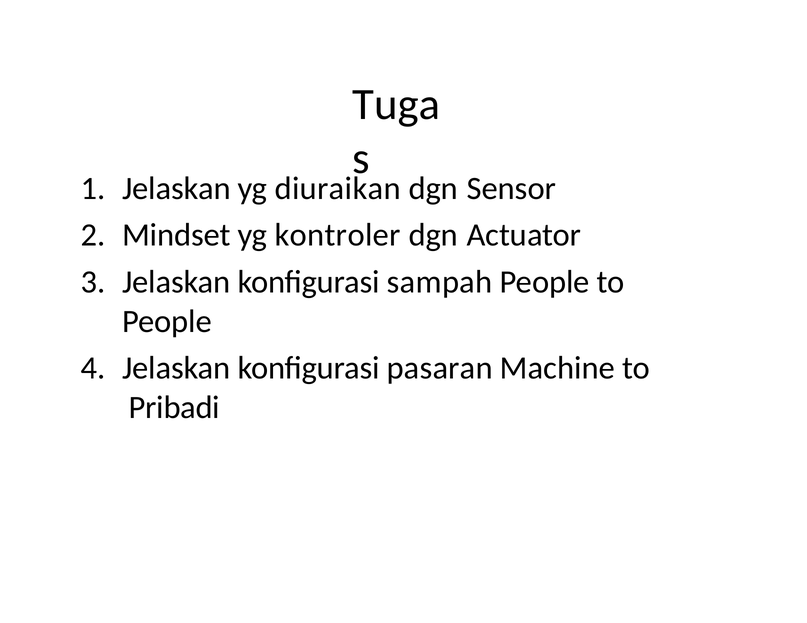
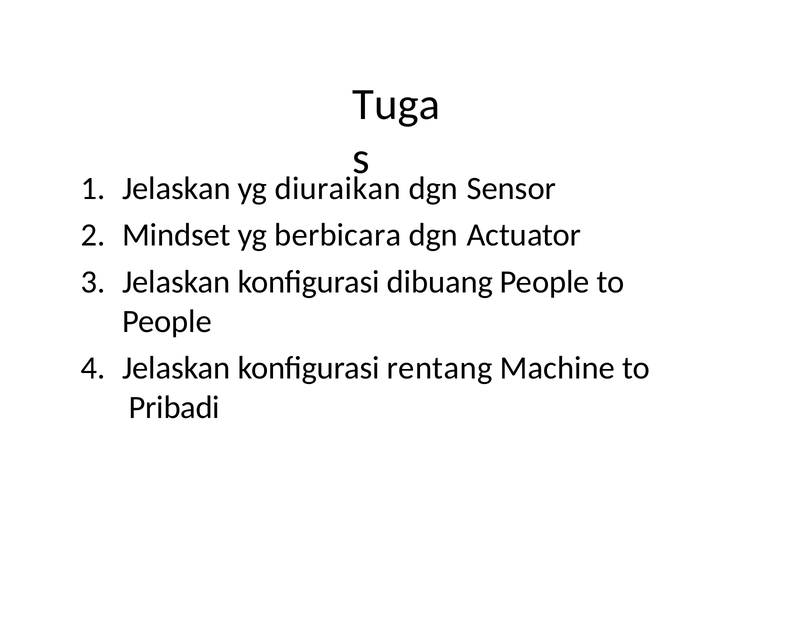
kontroler: kontroler -> berbicara
sampah: sampah -> dibuang
pasaran: pasaran -> rentang
